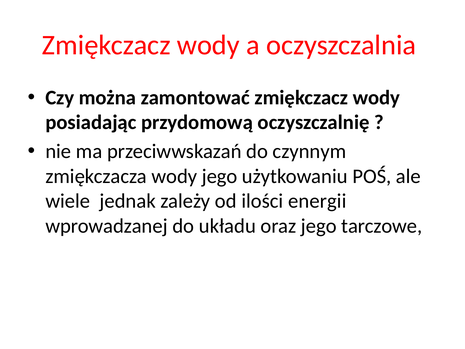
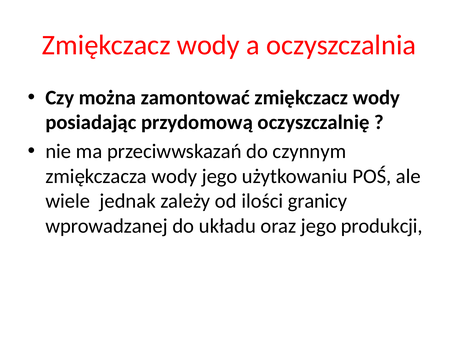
energii: energii -> granicy
tarczowe: tarczowe -> produkcji
